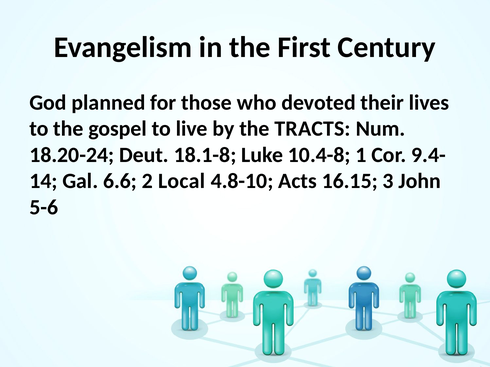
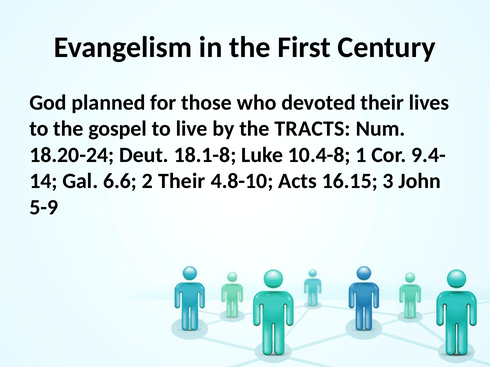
2 Local: Local -> Their
5-6: 5-6 -> 5-9
